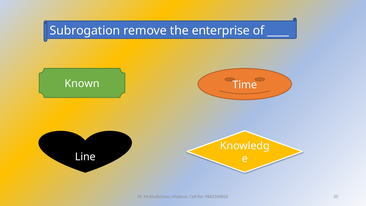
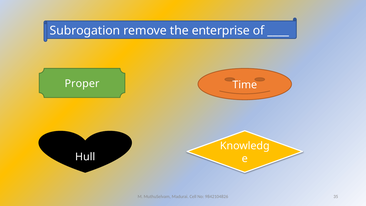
Known: Known -> Proper
Line: Line -> Hull
